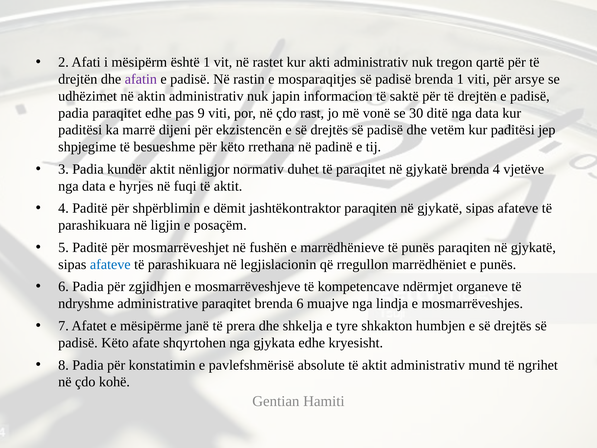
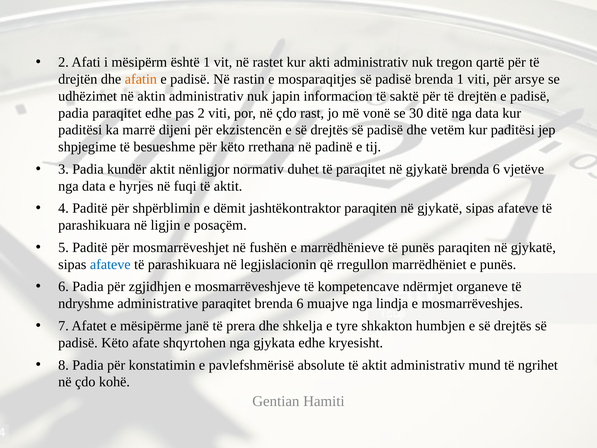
afatin colour: purple -> orange
pas 9: 9 -> 2
gjykatë brenda 4: 4 -> 6
